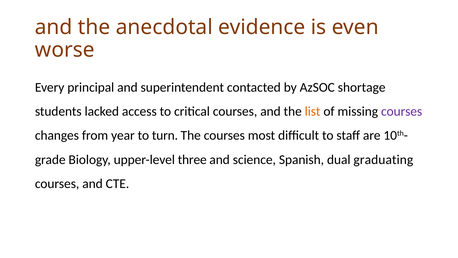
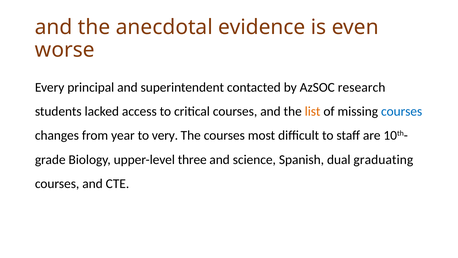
shortage: shortage -> research
courses at (402, 111) colour: purple -> blue
turn: turn -> very
